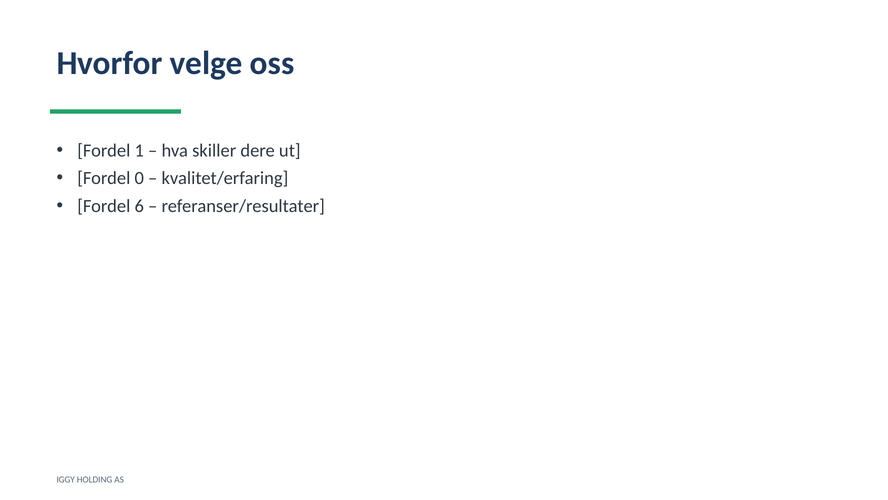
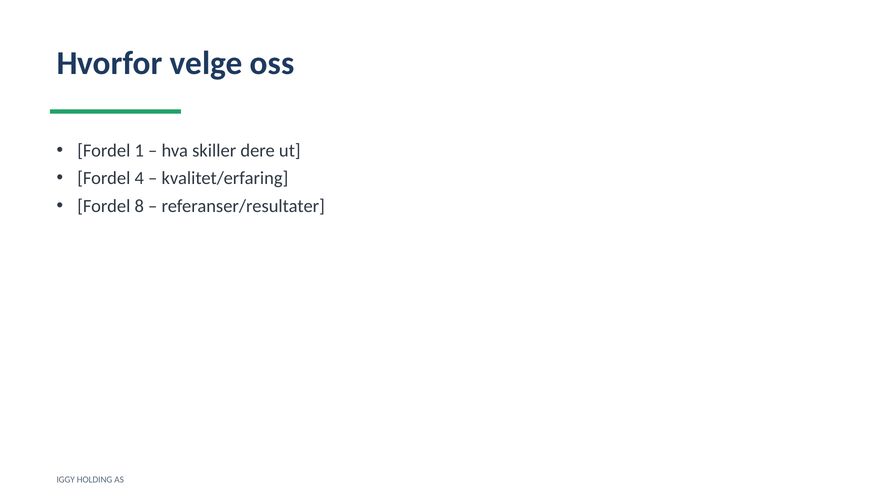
0: 0 -> 4
6: 6 -> 8
